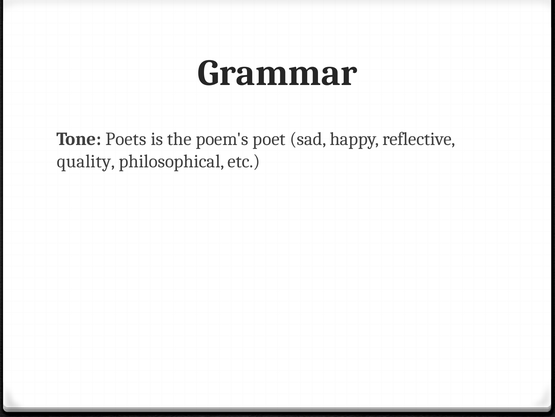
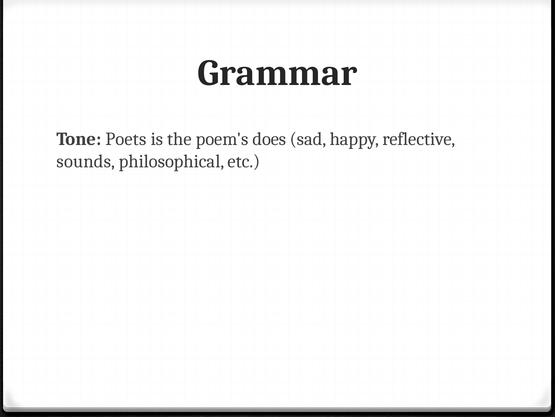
poet: poet -> does
quality: quality -> sounds
